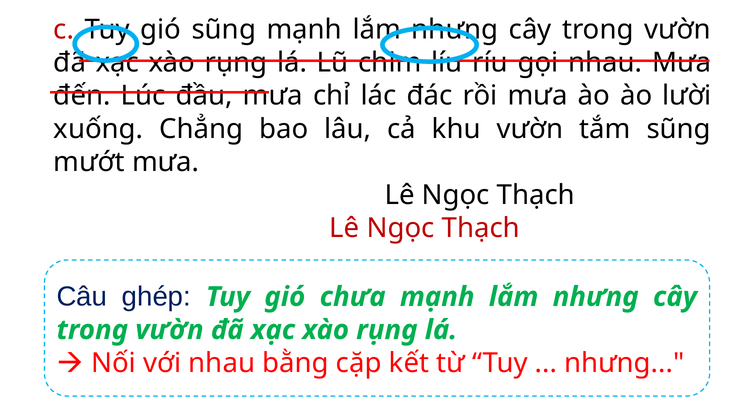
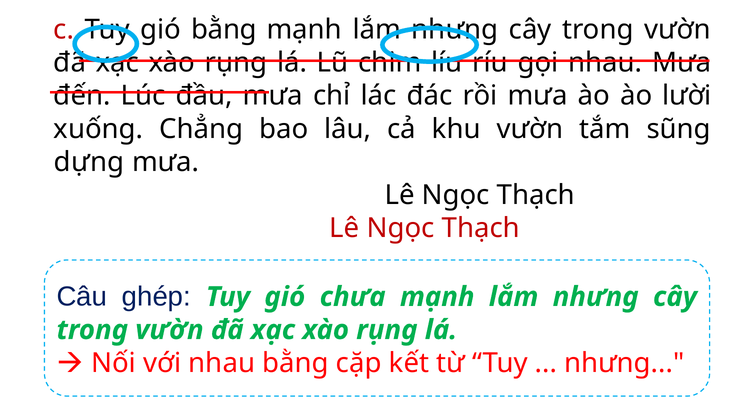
gió sũng: sũng -> bằng
mướt: mướt -> dựng
